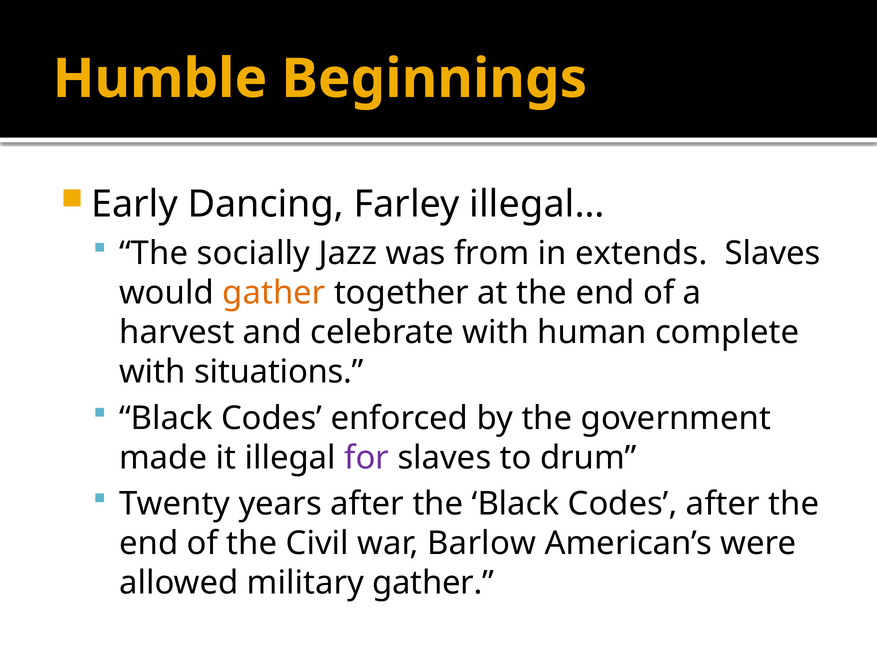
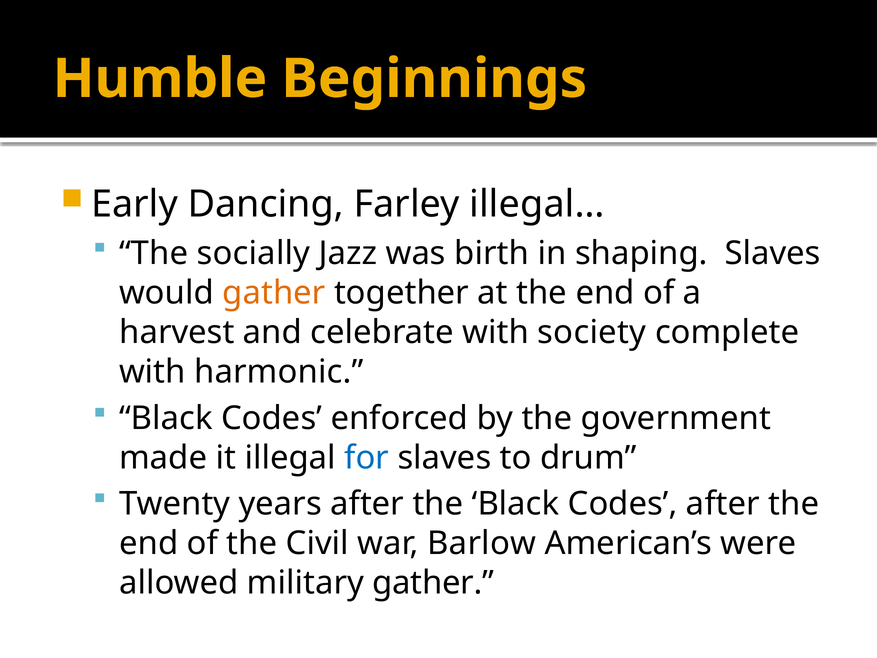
from: from -> birth
extends: extends -> shaping
human: human -> society
situations: situations -> harmonic
for colour: purple -> blue
